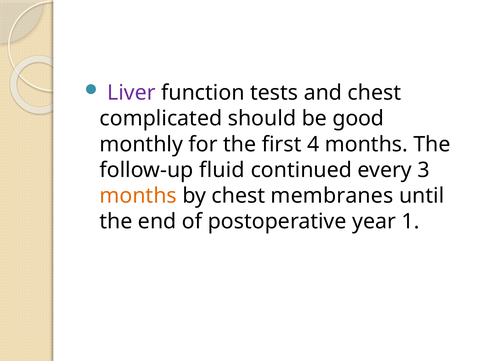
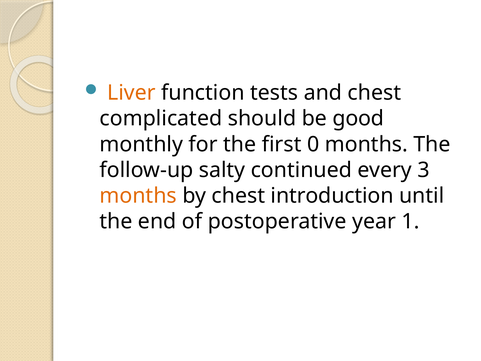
Liver colour: purple -> orange
4: 4 -> 0
fluid: fluid -> salty
membranes: membranes -> introduction
